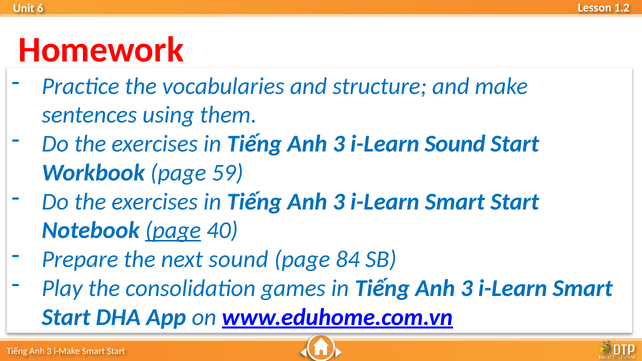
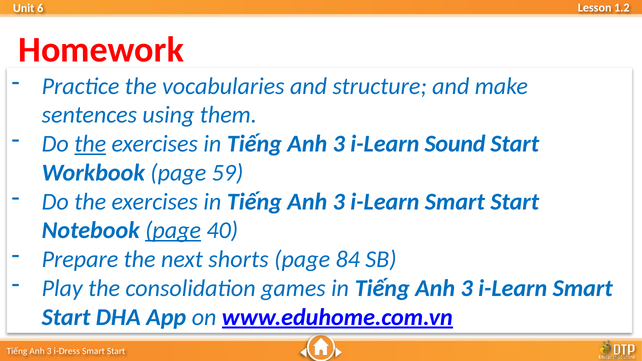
the at (90, 144) underline: none -> present
next sound: sound -> shorts
i-Make: i-Make -> i-Dress
